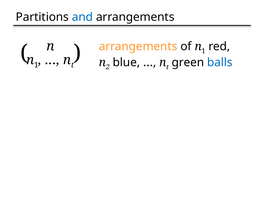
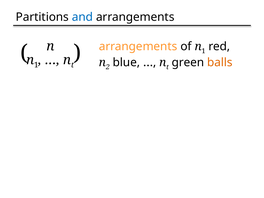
balls colour: blue -> orange
